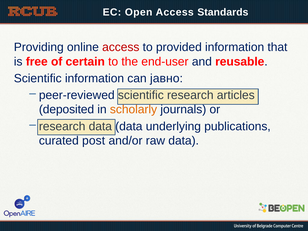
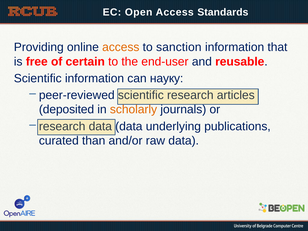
access at (121, 47) colour: red -> orange
provided: provided -> sanction
јавно: јавно -> науку
post: post -> than
